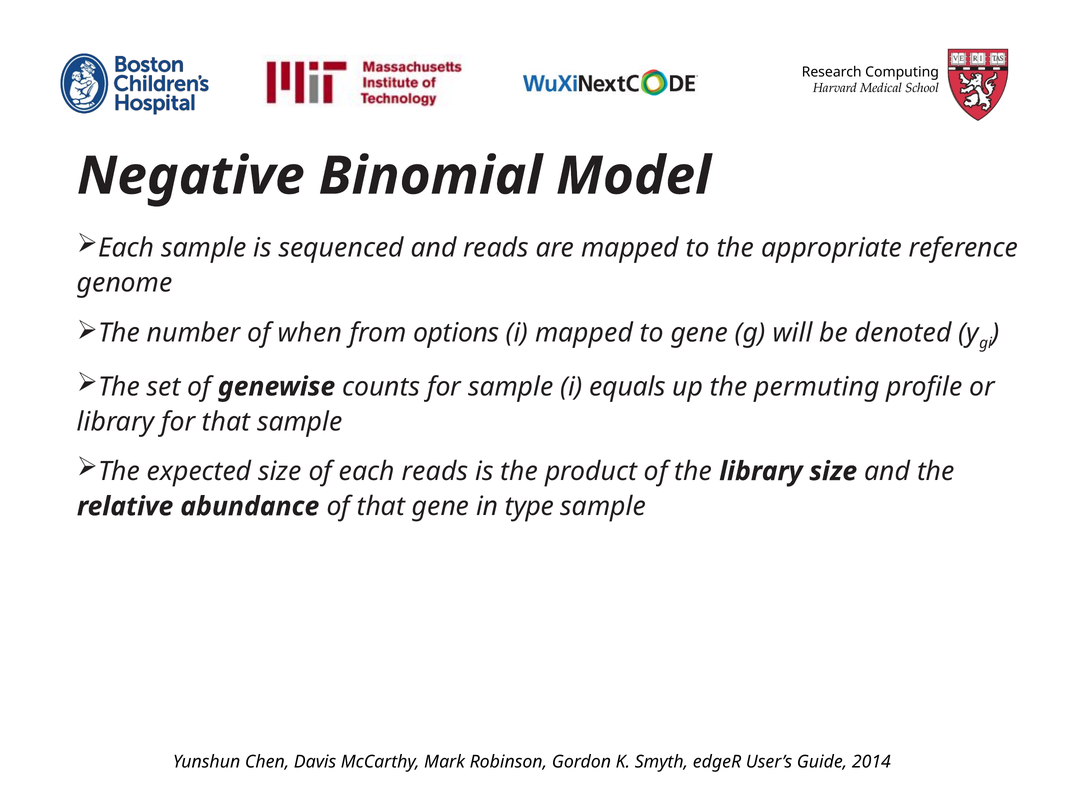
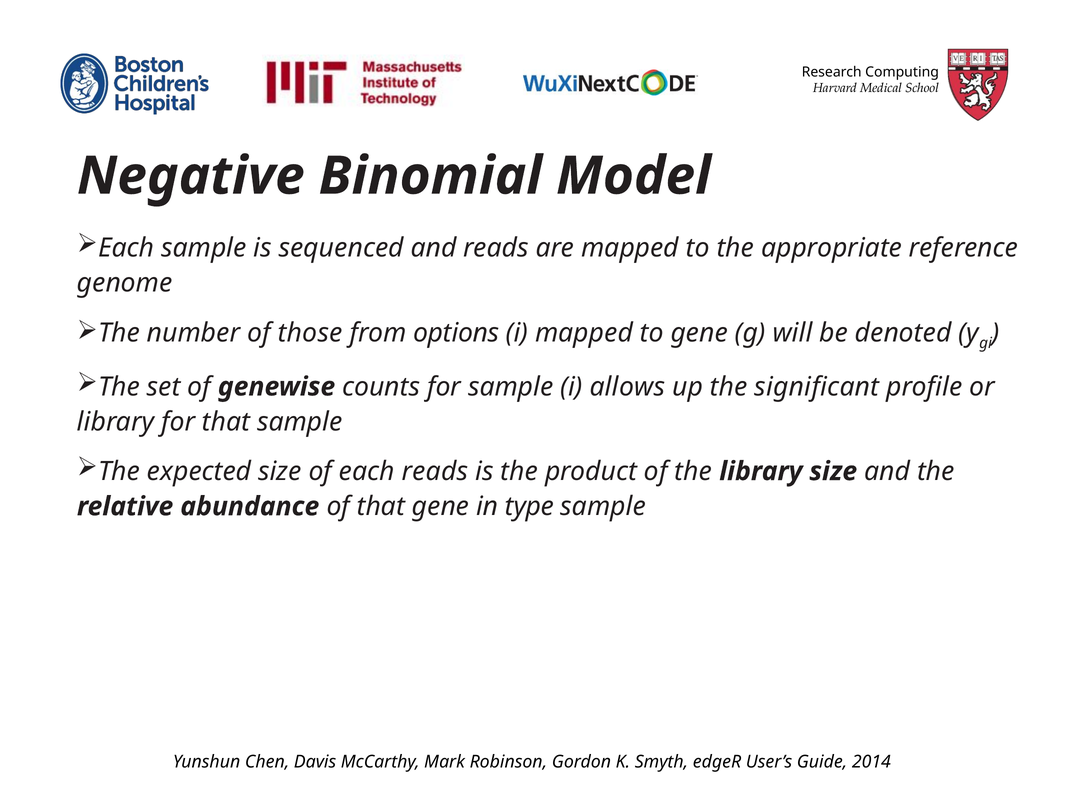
when: when -> those
equals: equals -> allows
permuting: permuting -> significant
